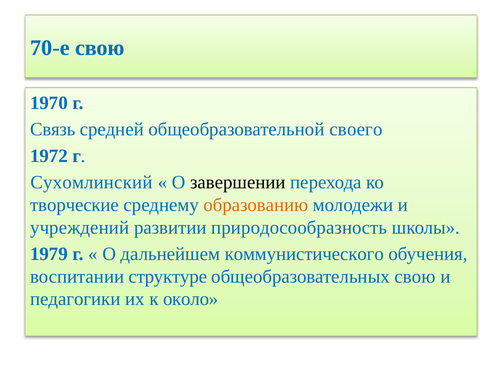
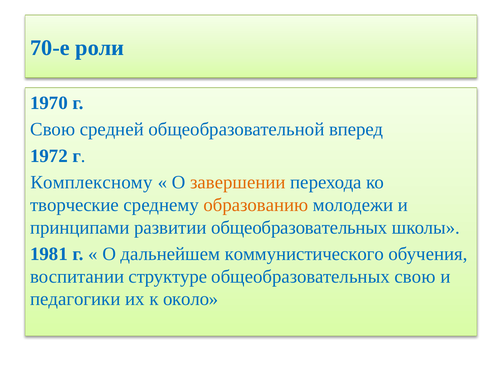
70-е свою: свою -> роли
Связь at (53, 130): Связь -> Свою
своего: своего -> вперед
Сухомлинский: Сухомлинский -> Комплексному
завершении colour: black -> orange
учреждений: учреждений -> принципами
развитии природосообразность: природосообразность -> общеобразовательных
1979: 1979 -> 1981
